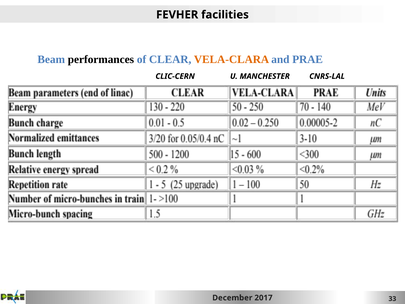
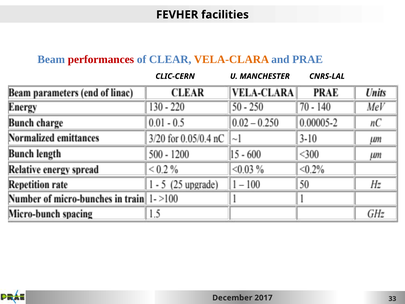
performances colour: black -> red
